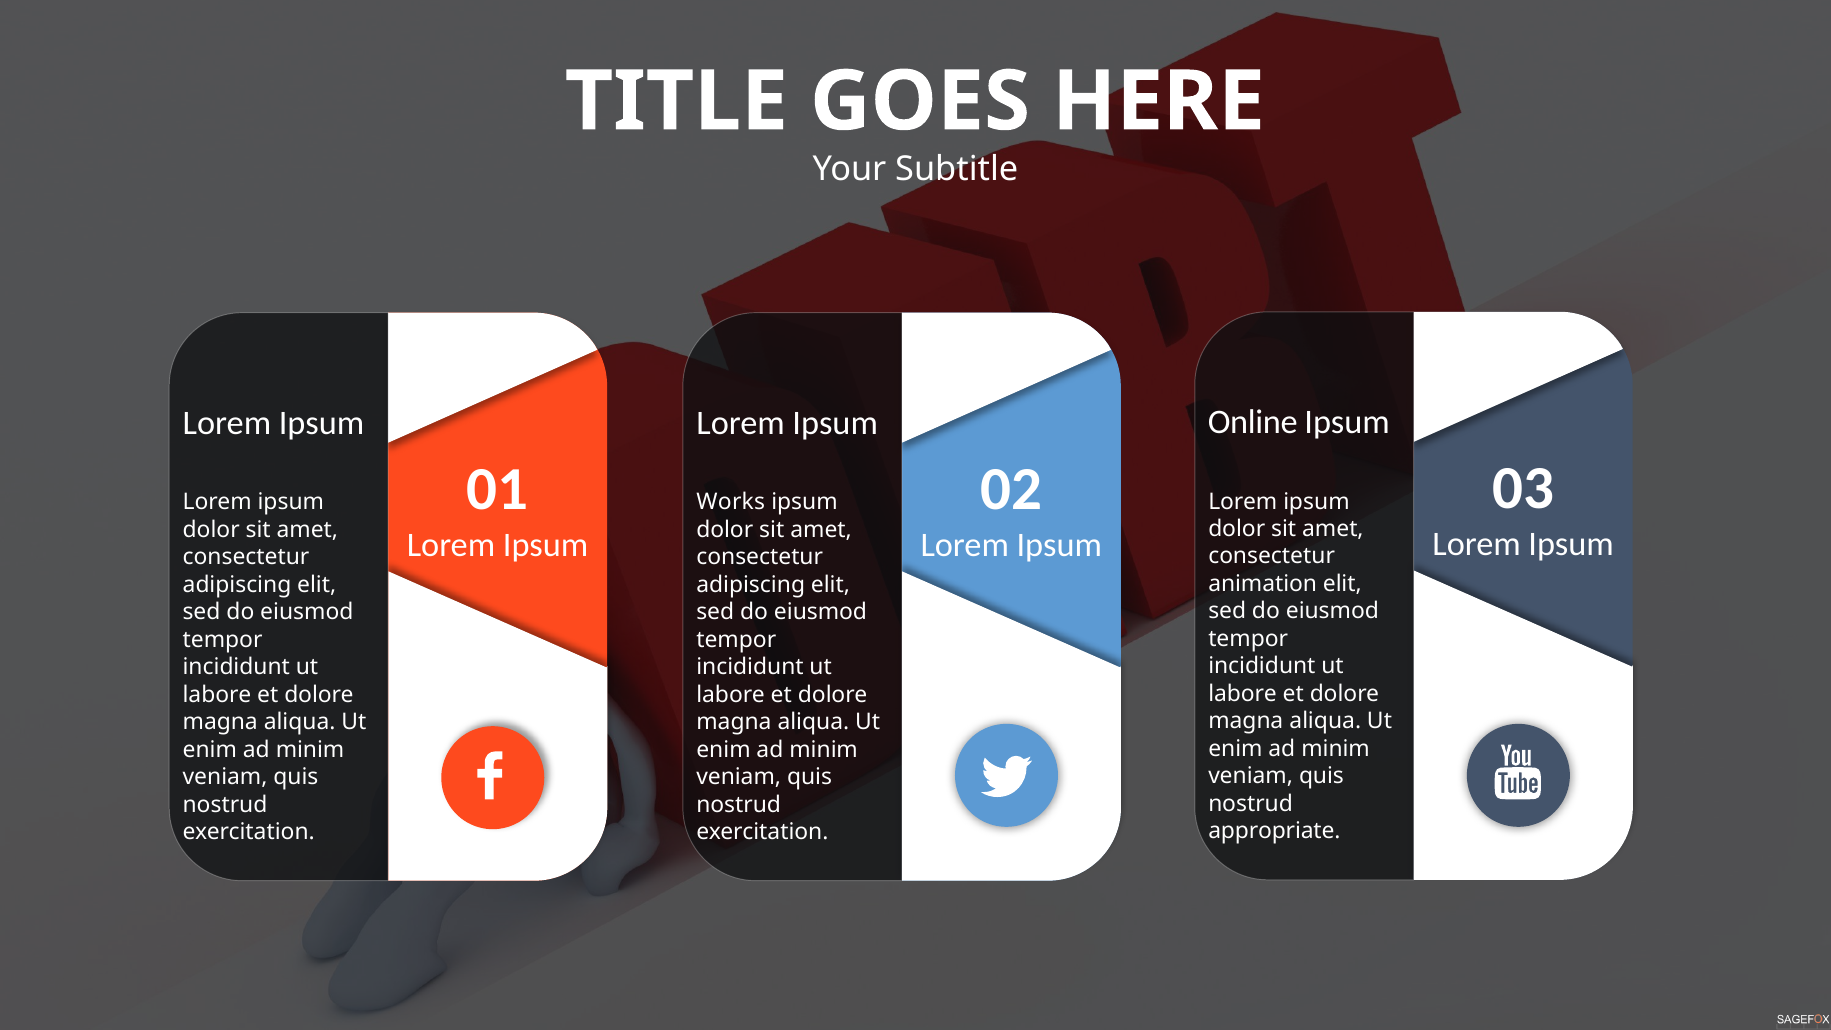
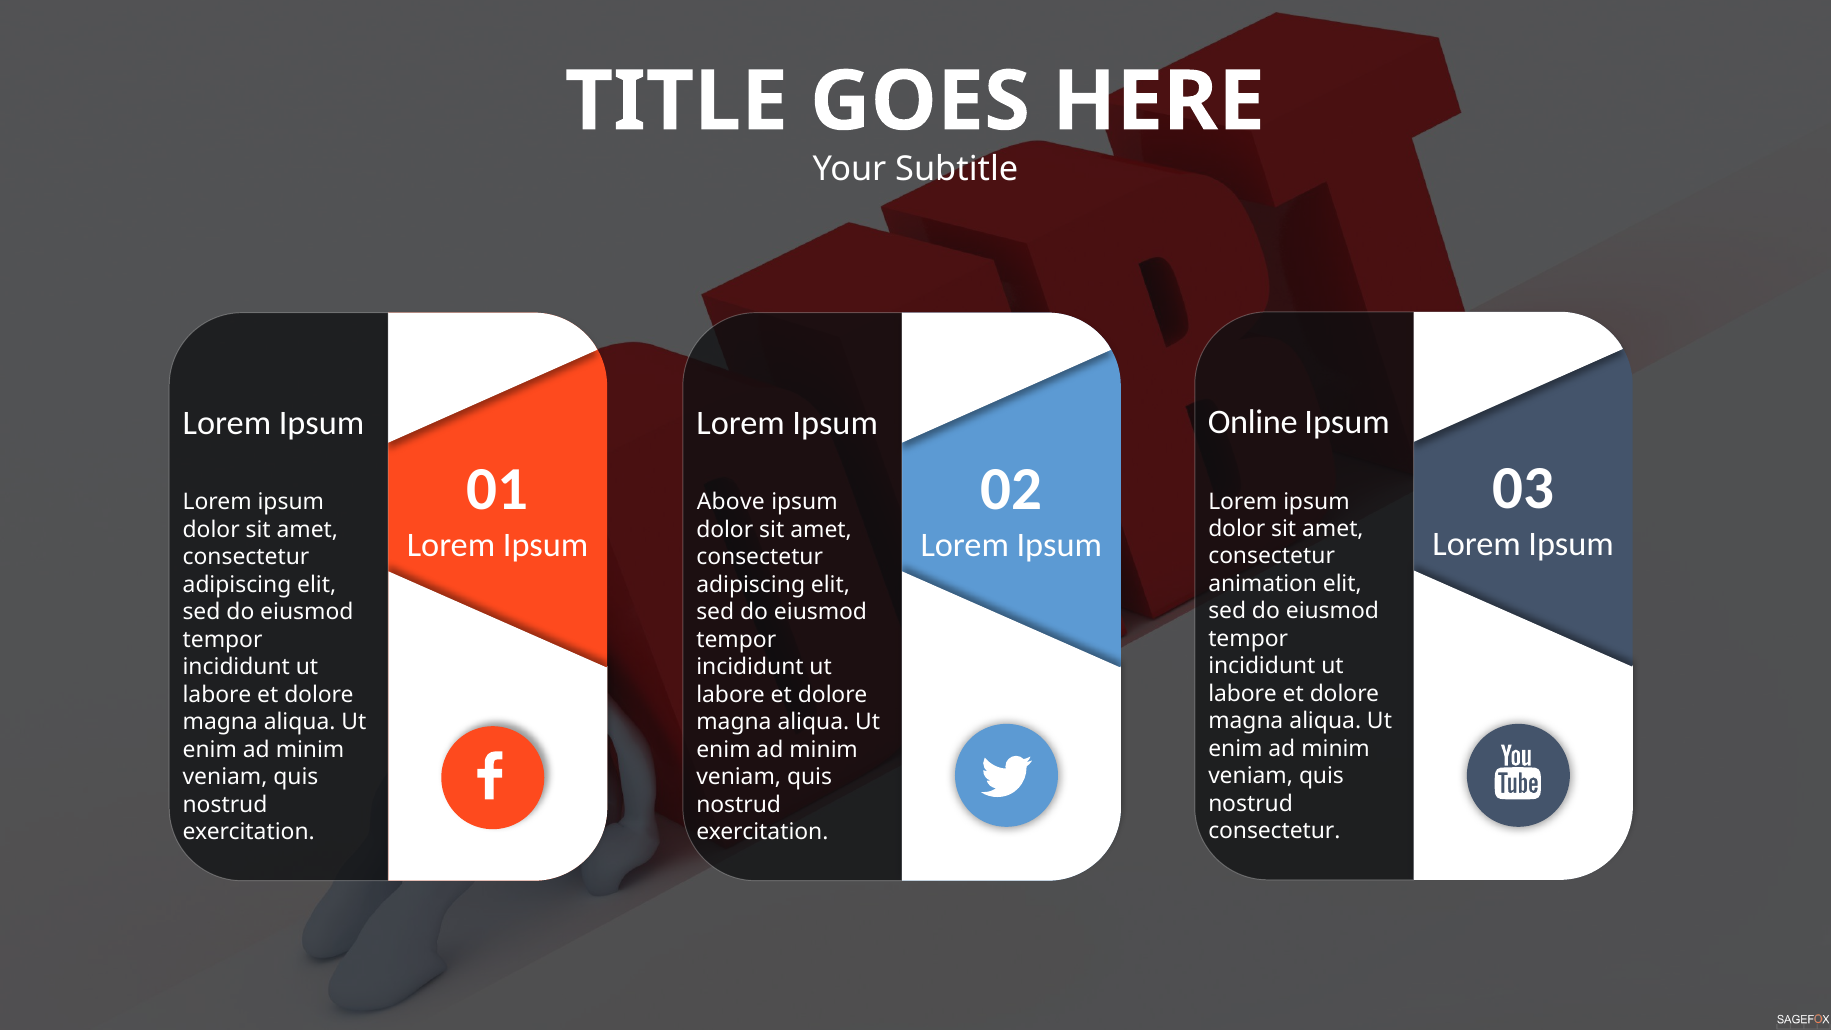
Works: Works -> Above
appropriate at (1274, 831): appropriate -> consectetur
